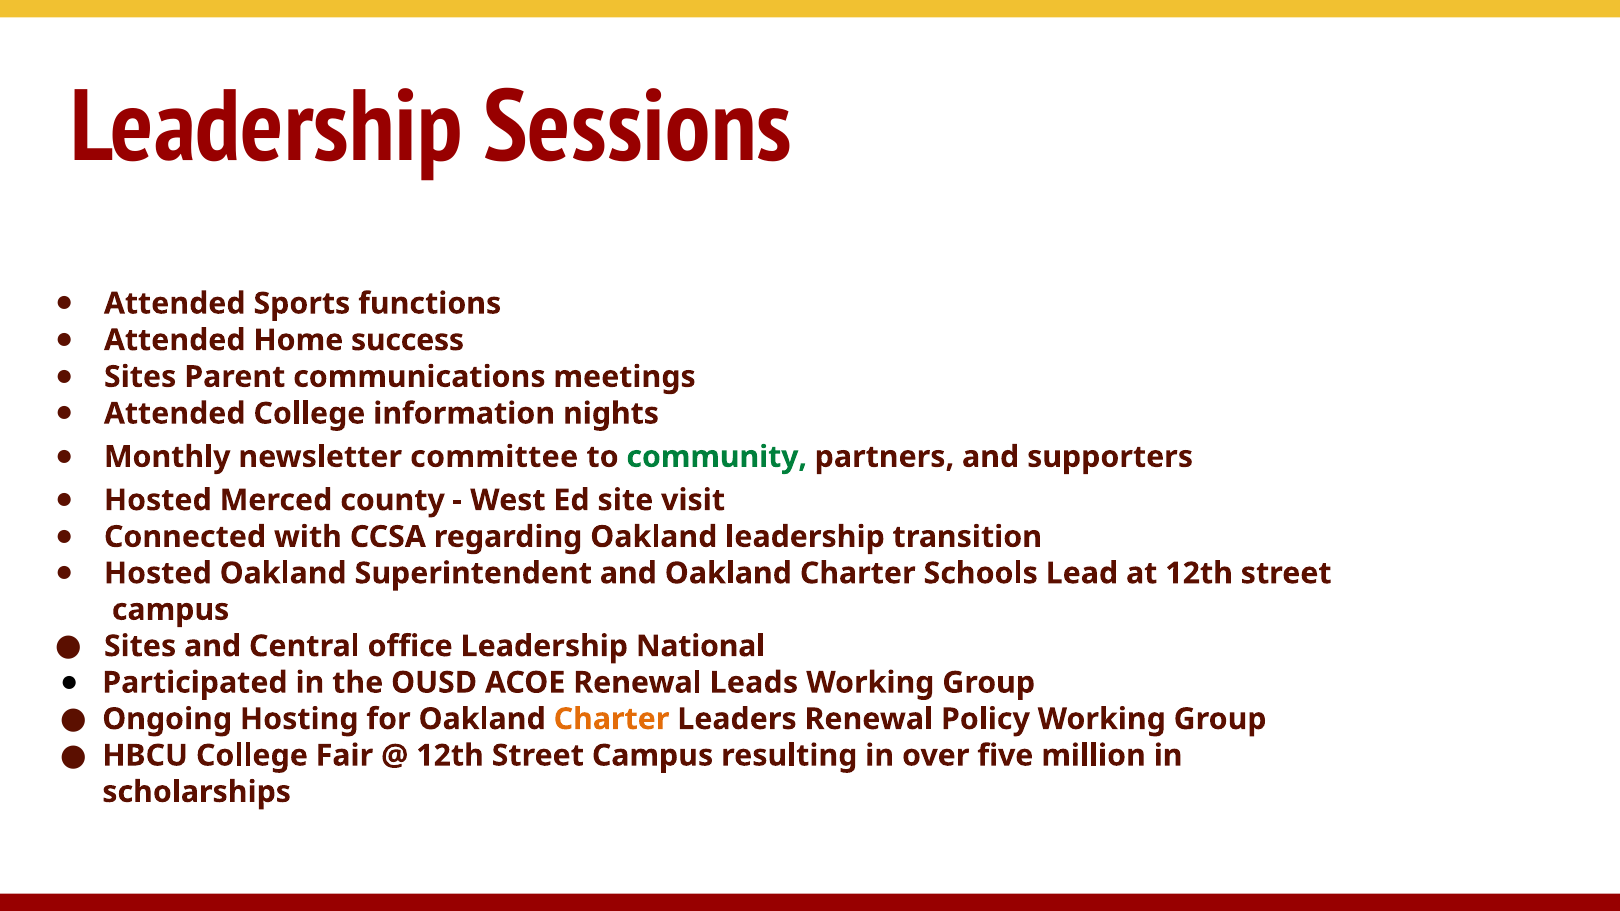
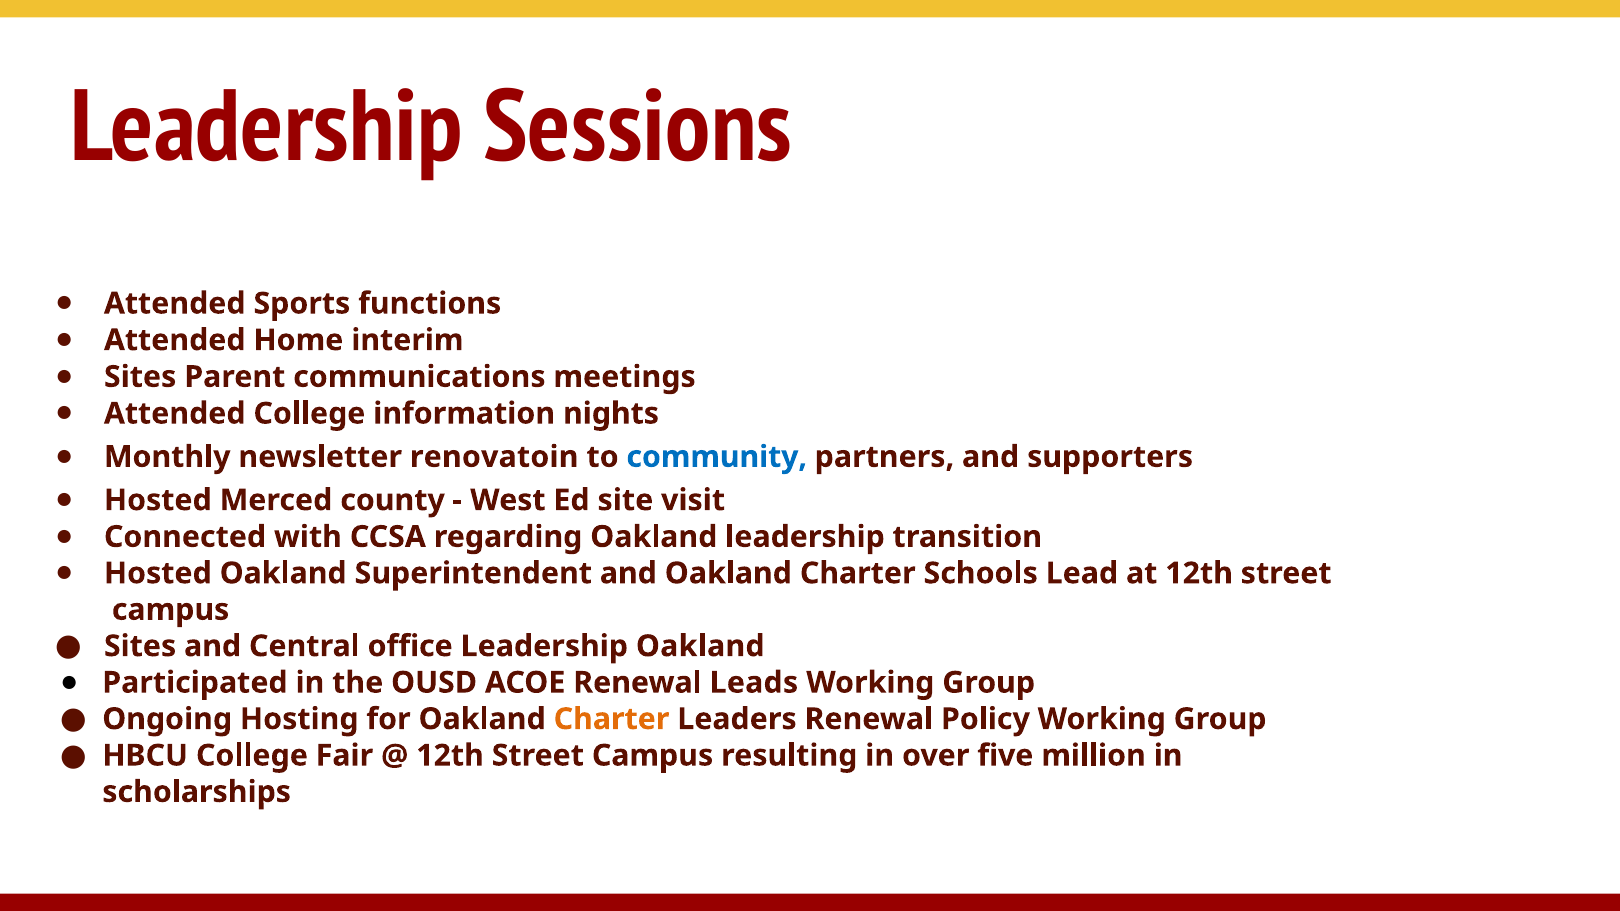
success: success -> interim
committee: committee -> renovatoin
community colour: green -> blue
Leadership National: National -> Oakland
